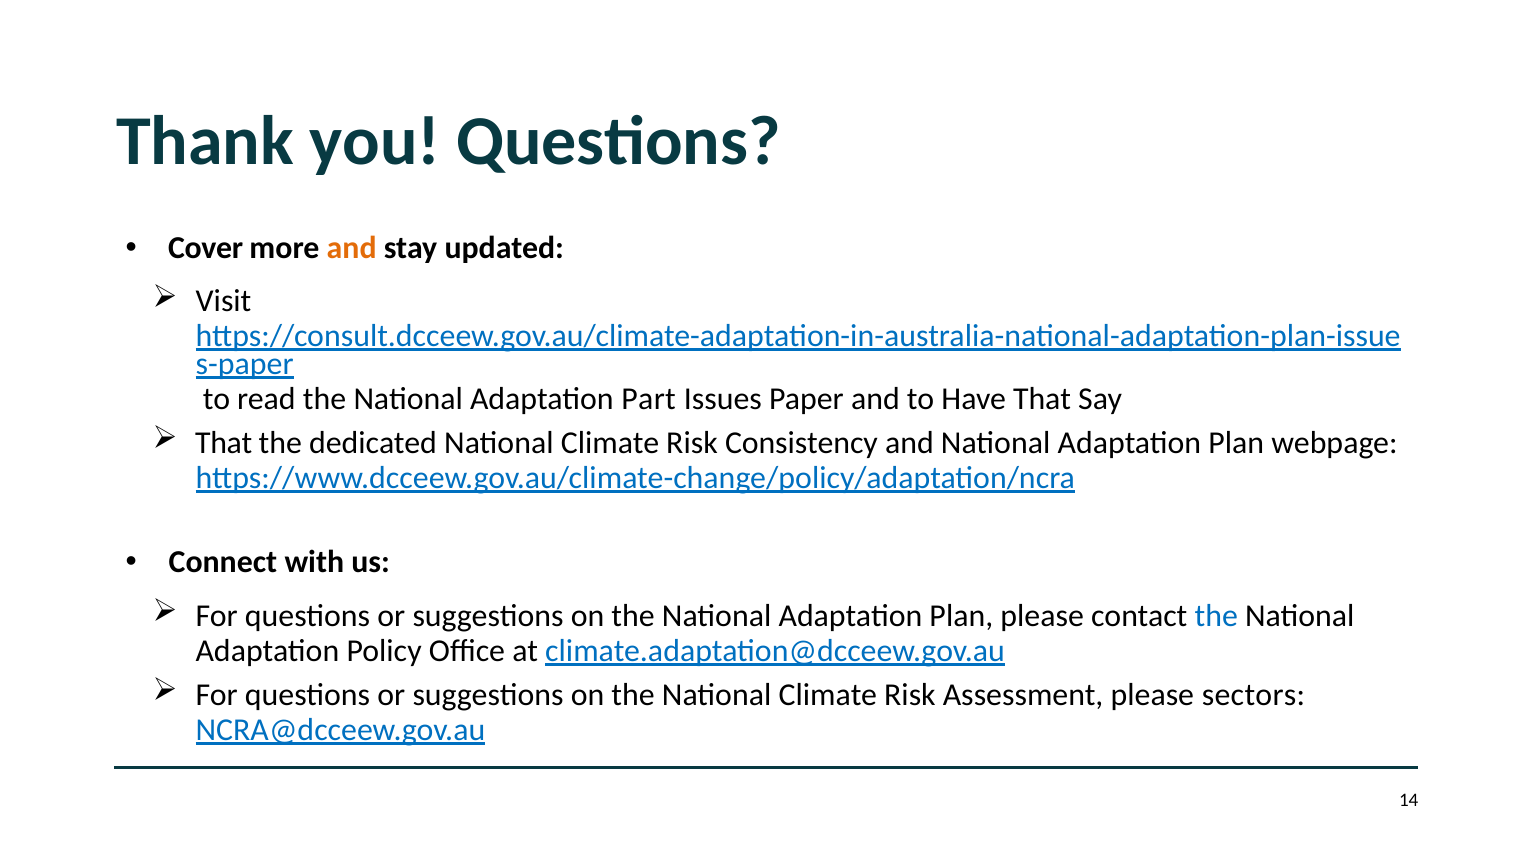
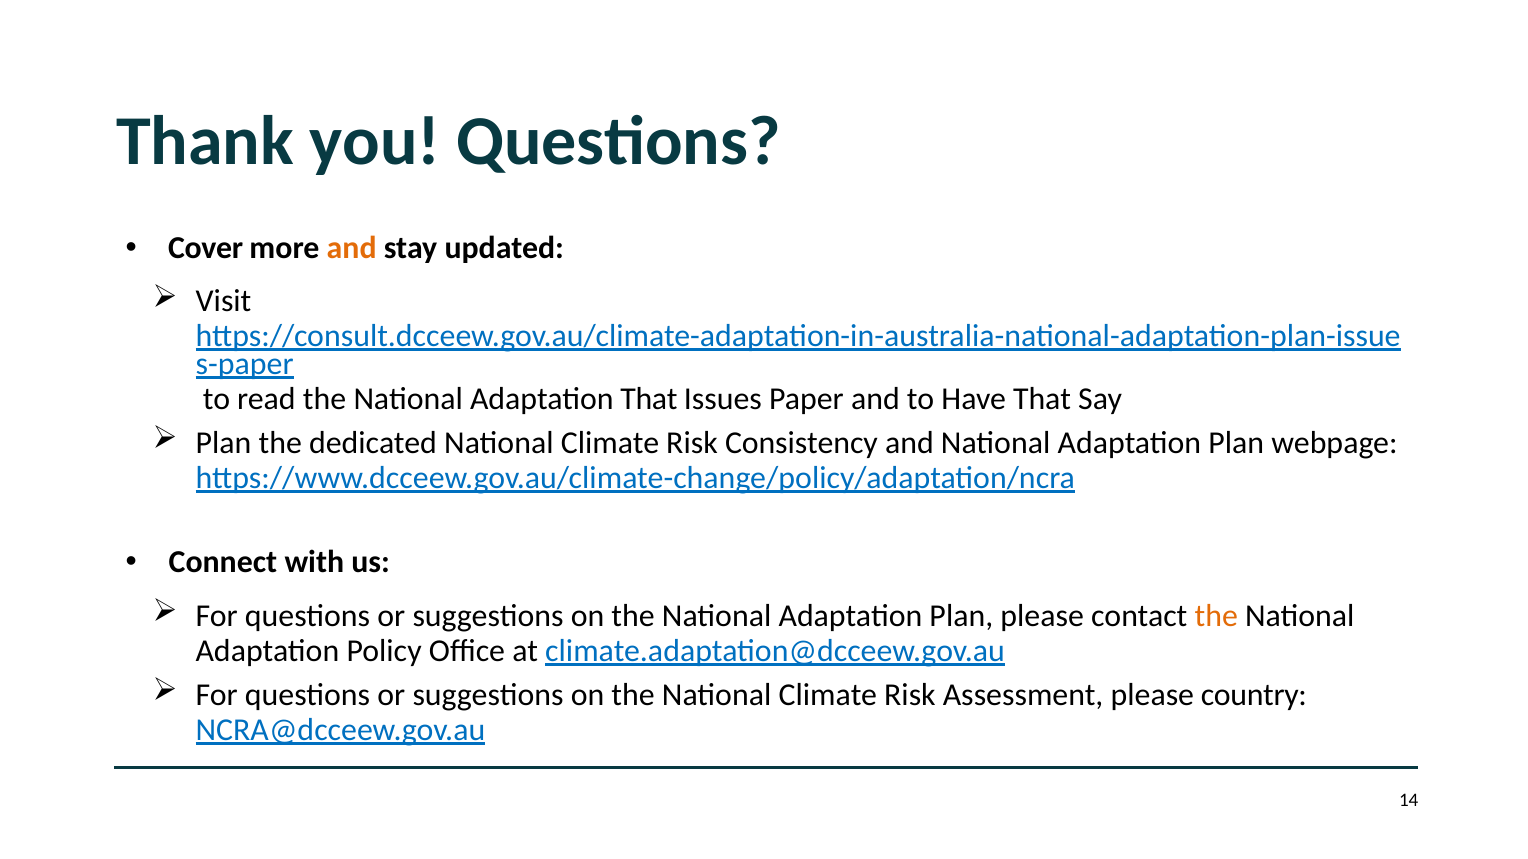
Adaptation Part: Part -> That
That at (224, 443): That -> Plan
the at (1216, 616) colour: blue -> orange
sectors: sectors -> country
